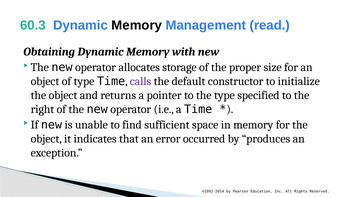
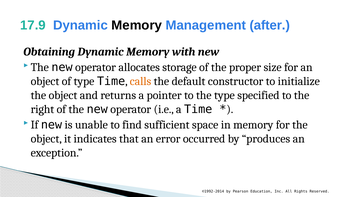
60.3: 60.3 -> 17.9
read: read -> after
calls colour: purple -> orange
